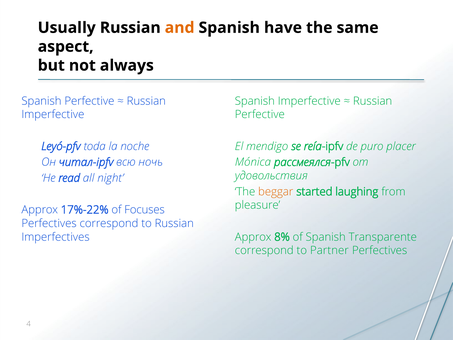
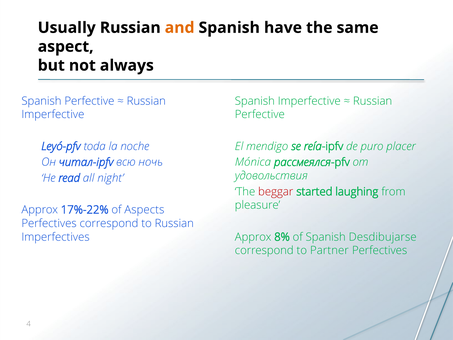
beggar colour: orange -> red
Focuses: Focuses -> Aspects
Transparente: Transparente -> Desdibujarse
